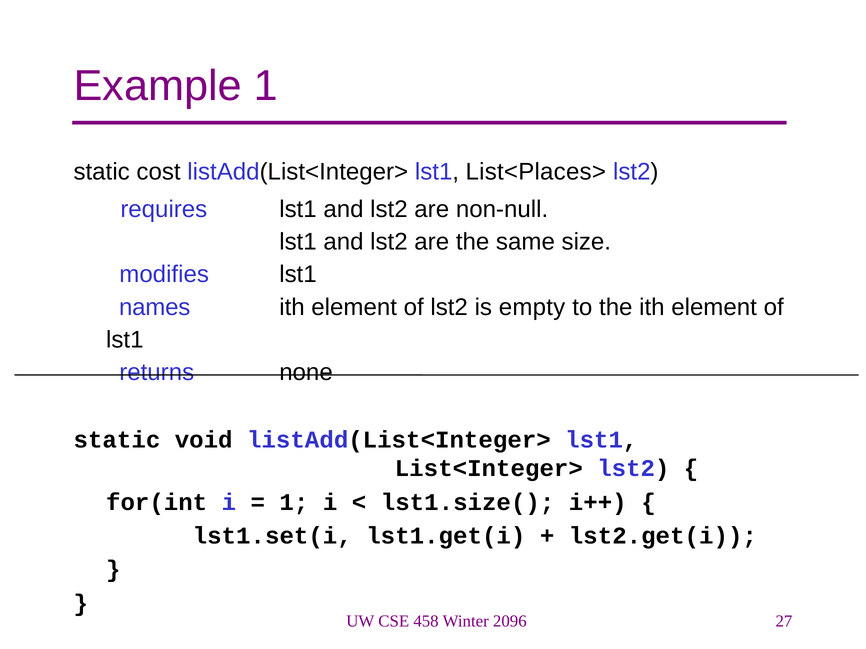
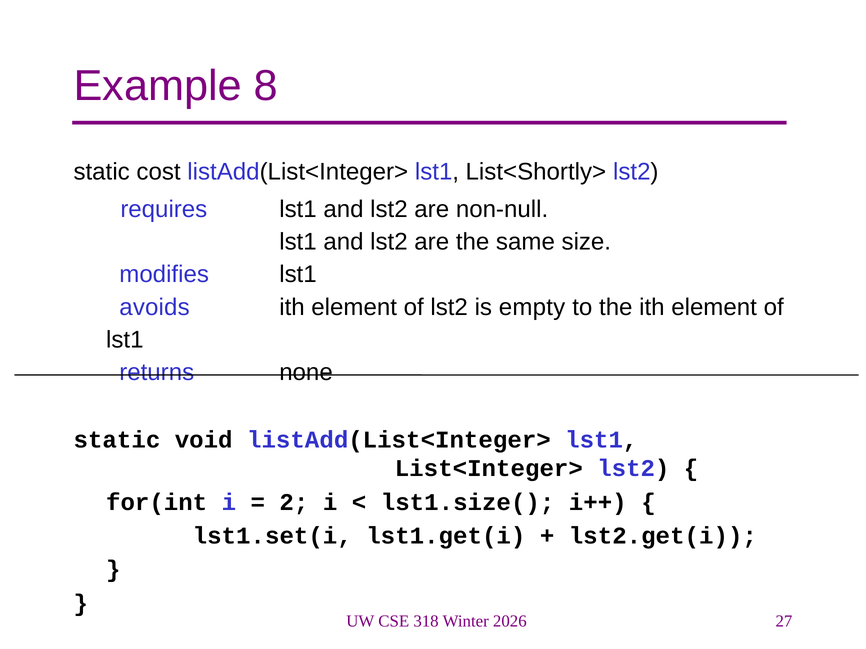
Example 1: 1 -> 8
List<Places>: List<Places> -> List<Shortly>
names: names -> avoids
1 at (294, 503): 1 -> 2
458: 458 -> 318
2096: 2096 -> 2026
